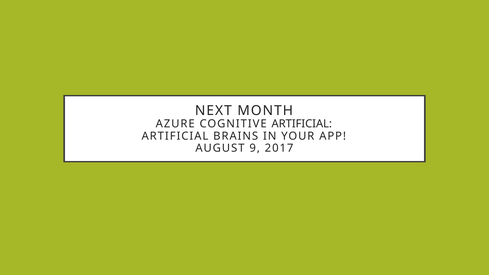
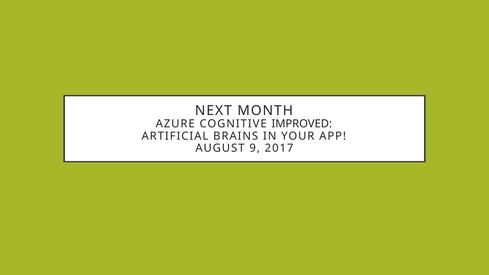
COGNITIVE ARTIFICIAL: ARTIFICIAL -> IMPROVED
